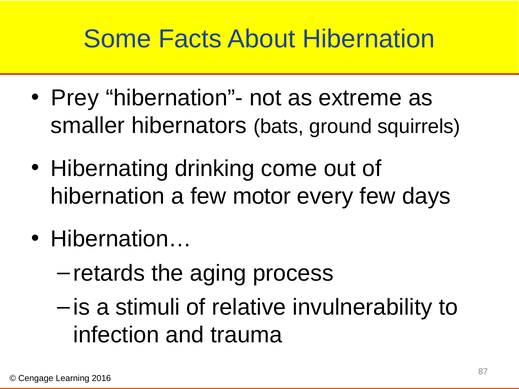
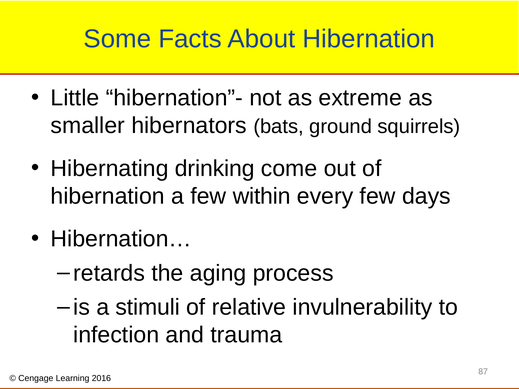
Prey: Prey -> Little
motor: motor -> within
